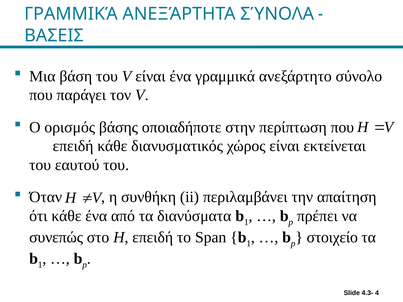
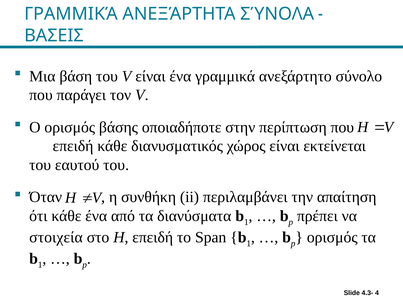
συνεπώς: συνεπώς -> στοιχεία
στοιχείο at (332, 238): στοιχείο -> ορισμός
